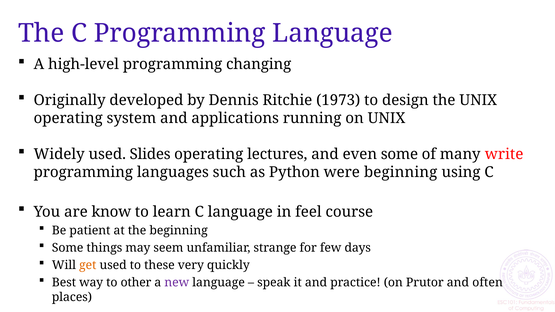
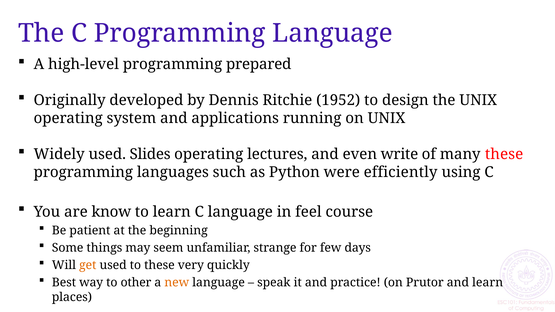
changing: changing -> prepared
1973: 1973 -> 1952
even some: some -> write
many write: write -> these
were beginning: beginning -> efficiently
new colour: purple -> orange
and often: often -> learn
